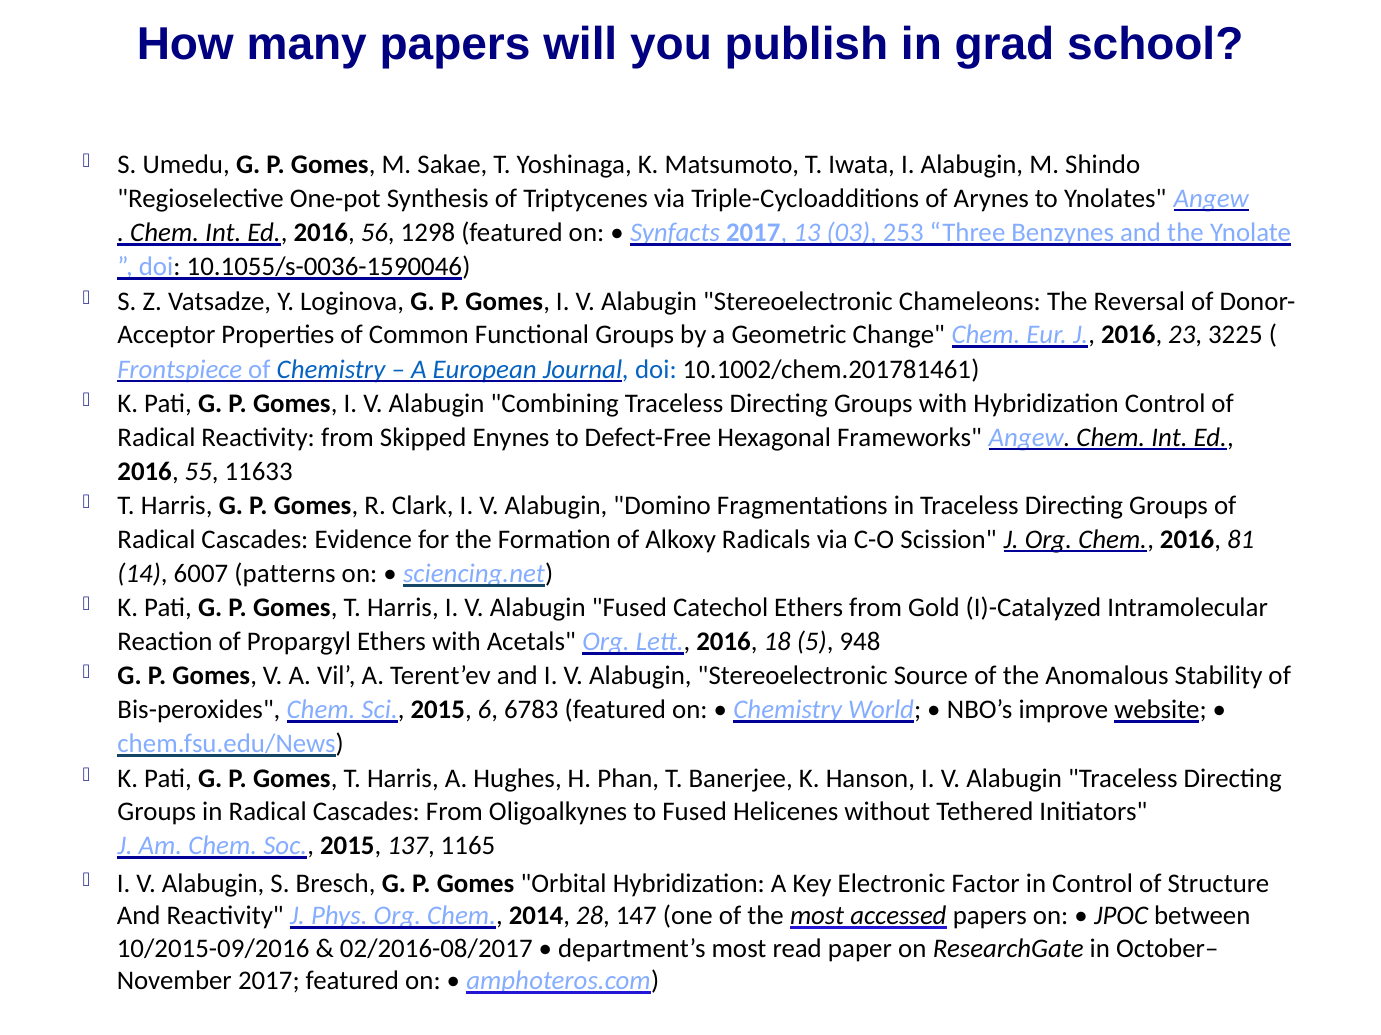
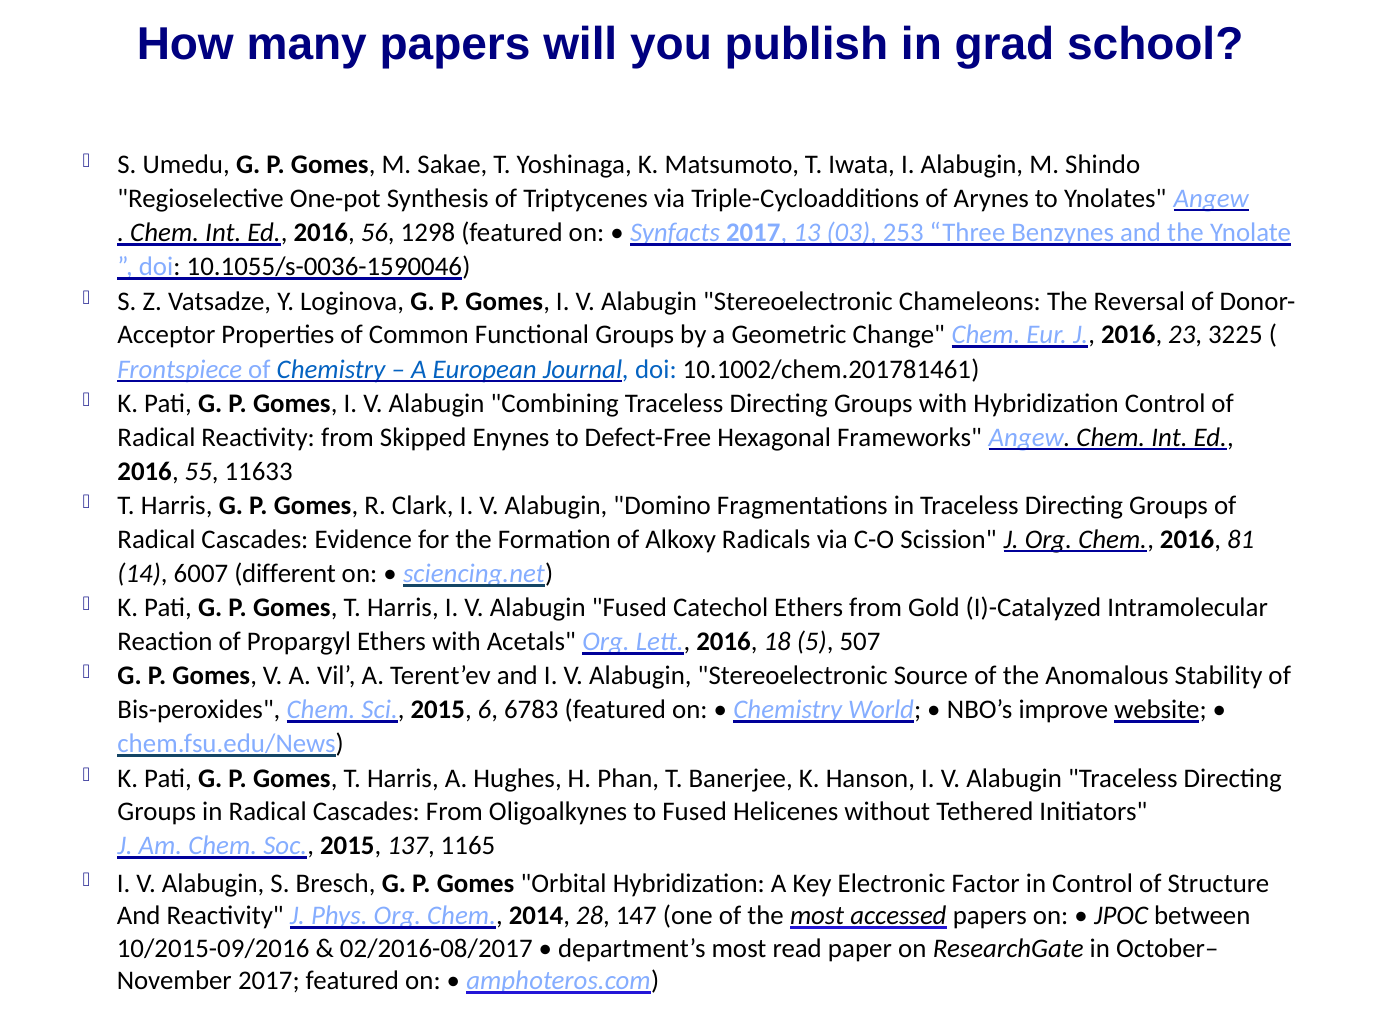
patterns: patterns -> different
948: 948 -> 507
